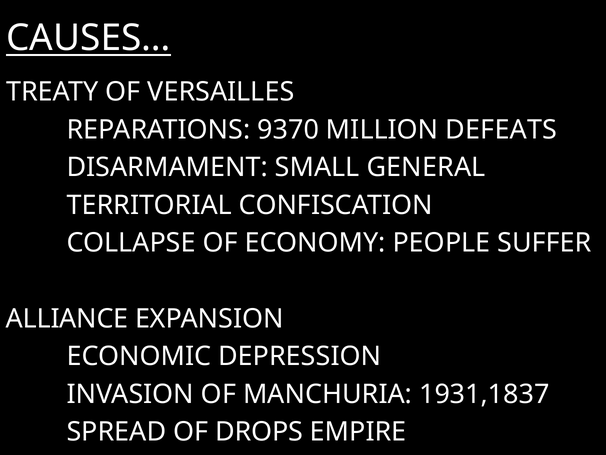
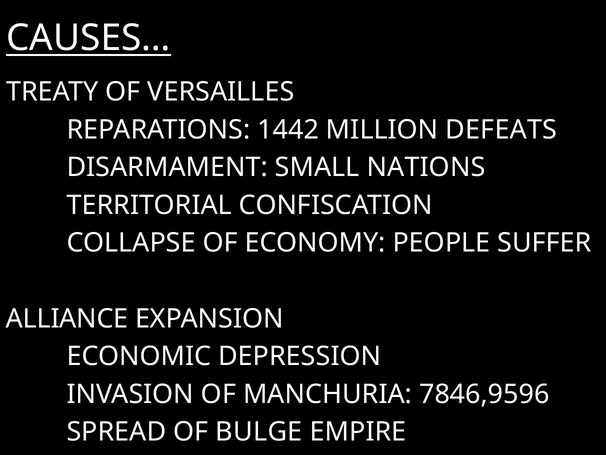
9370: 9370 -> 1442
GENERAL: GENERAL -> NATIONS
1931,1837: 1931,1837 -> 7846,9596
DROPS: DROPS -> BULGE
